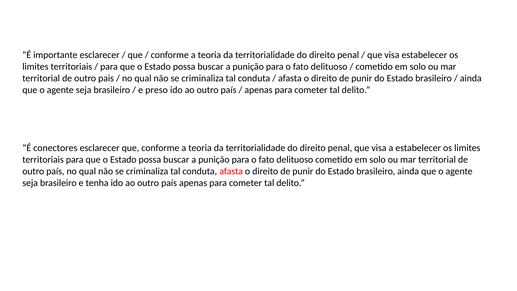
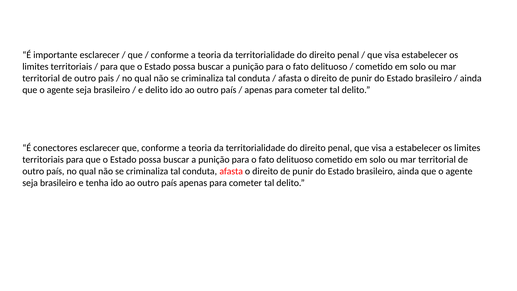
e preso: preso -> delito
